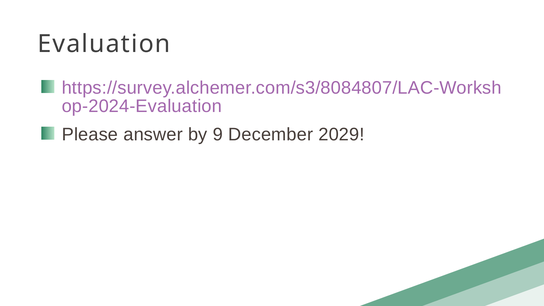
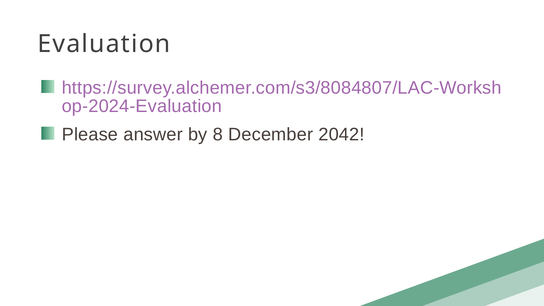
9: 9 -> 8
2029: 2029 -> 2042
